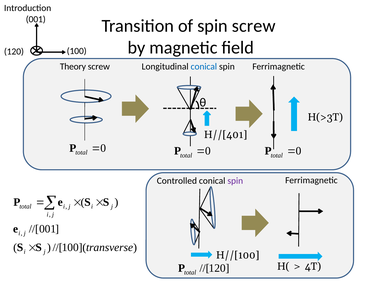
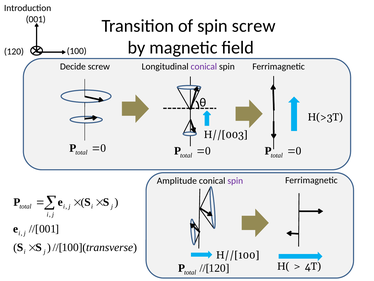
Theory: Theory -> Decide
conical at (204, 67) colour: blue -> purple
H//[401: H//[401 -> H//[003
Controlled: Controlled -> Amplitude
